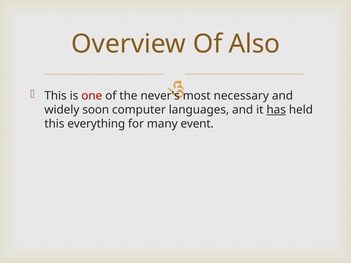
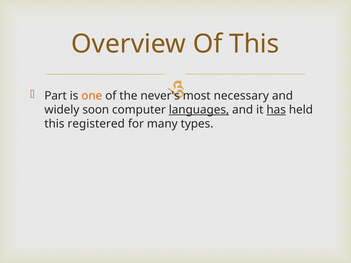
Of Also: Also -> This
This at (56, 96): This -> Part
one colour: red -> orange
languages underline: none -> present
everything: everything -> registered
event: event -> types
